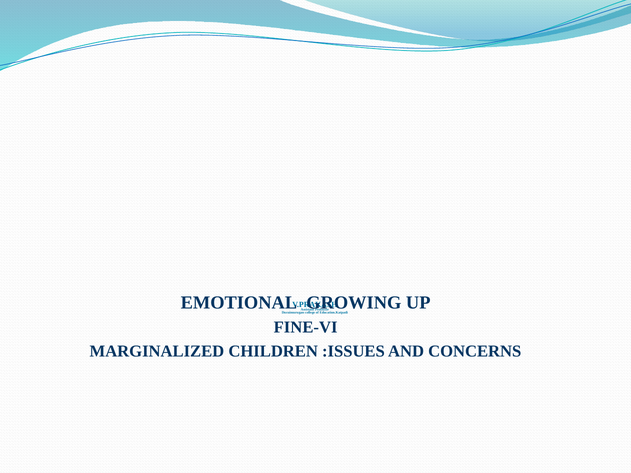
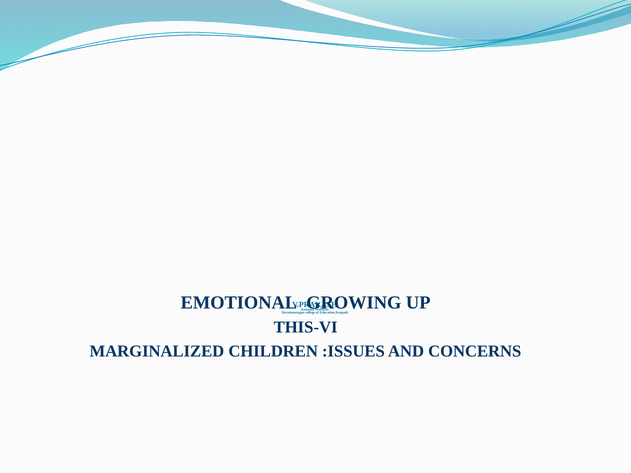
FINE-VI: FINE-VI -> THIS-VI
